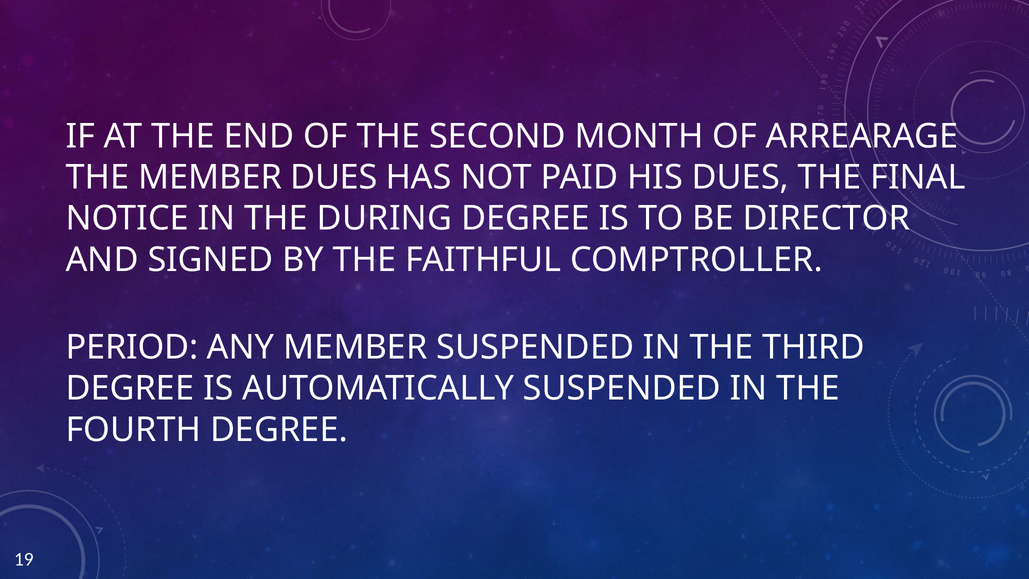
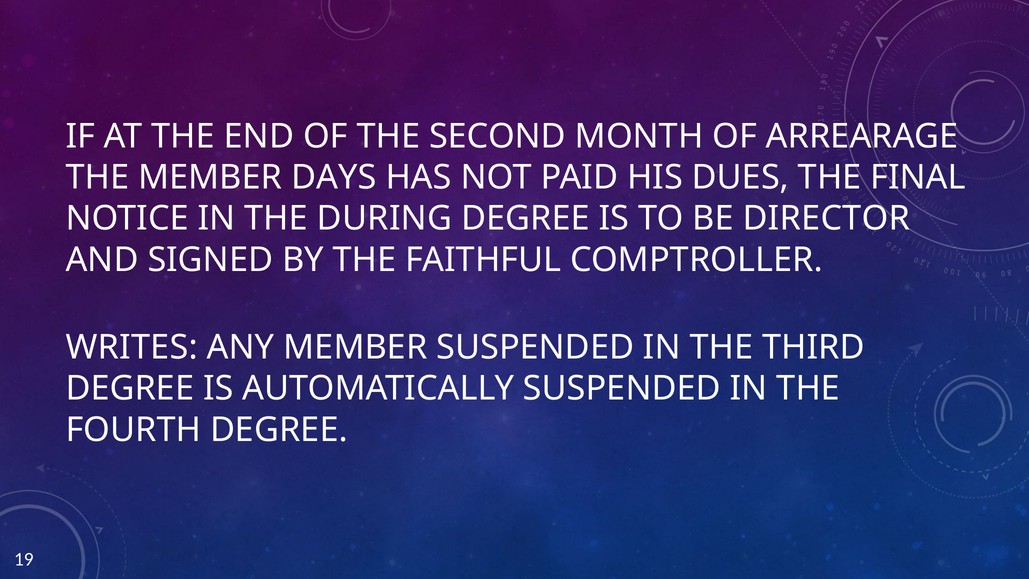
MEMBER DUES: DUES -> DAYS
PERIOD: PERIOD -> WRITES
